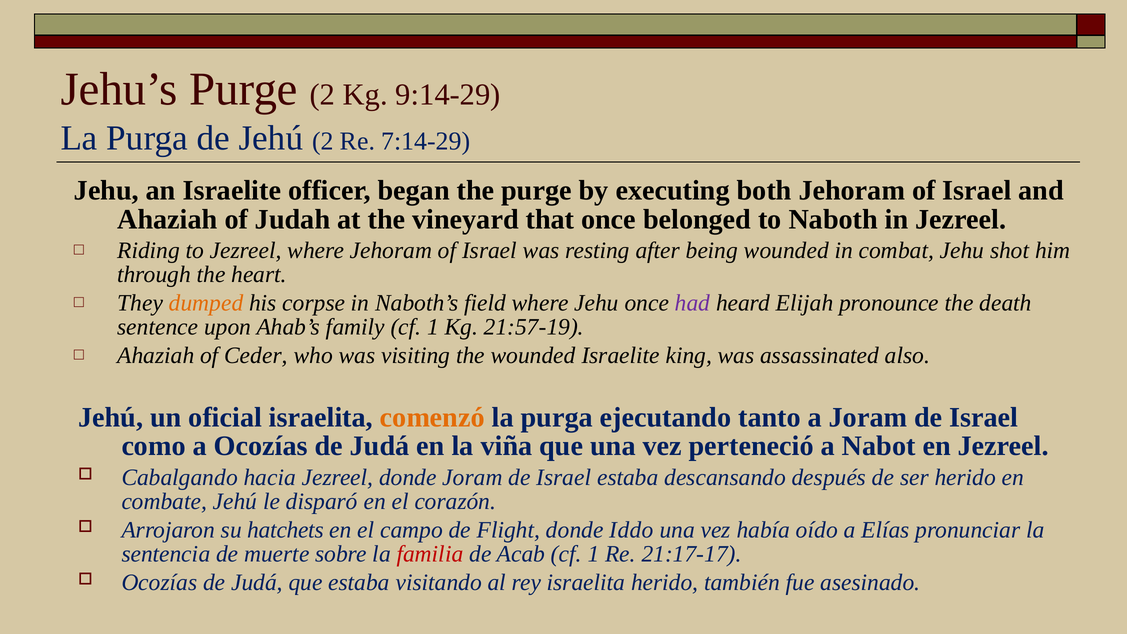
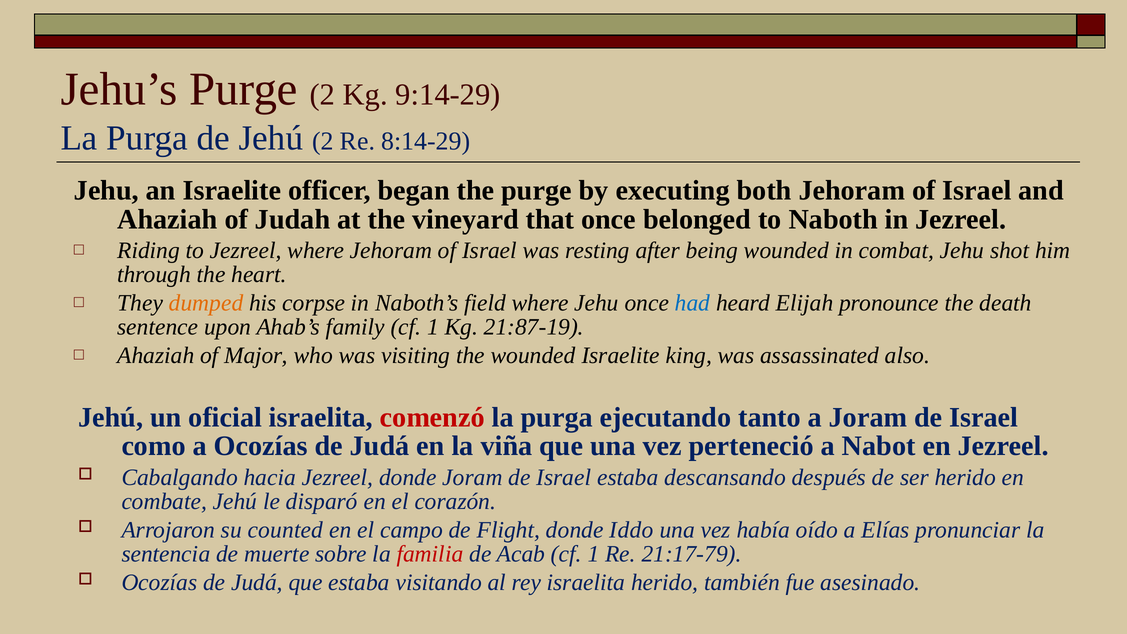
7:14-29: 7:14-29 -> 8:14-29
had colour: purple -> blue
21:57-19: 21:57-19 -> 21:87-19
Ceder: Ceder -> Major
comenzó colour: orange -> red
hatchets: hatchets -> counted
21:17-17: 21:17-17 -> 21:17-79
